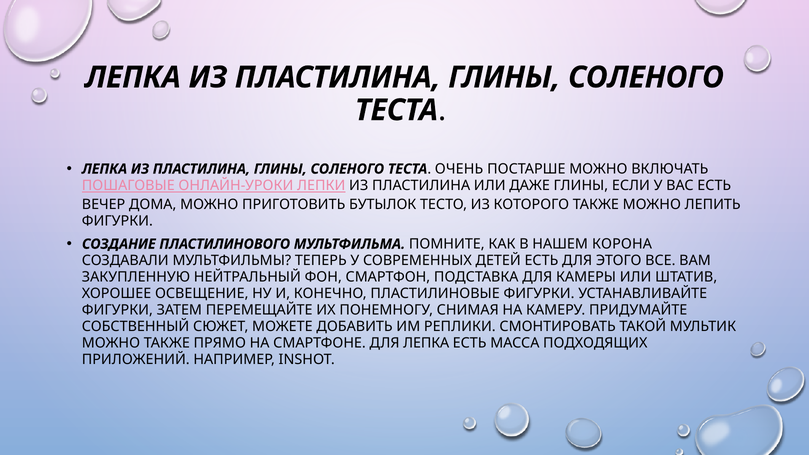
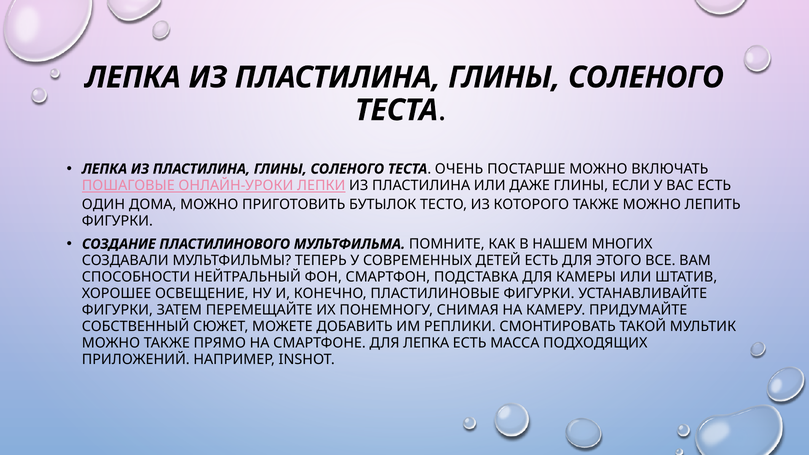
ВЕЧЕР: ВЕЧЕР -> ОДИН
КОРОНА: КОРОНА -> МНОГИХ
ЗАКУПЛЕННУЮ: ЗАКУПЛЕННУЮ -> СПОСОБНОСТИ
